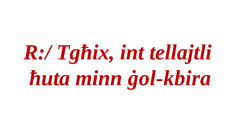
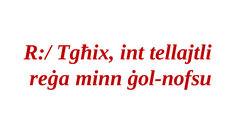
ħuta: ħuta -> reġa
ġol-kbira: ġol-kbira -> ġol-nofsu
